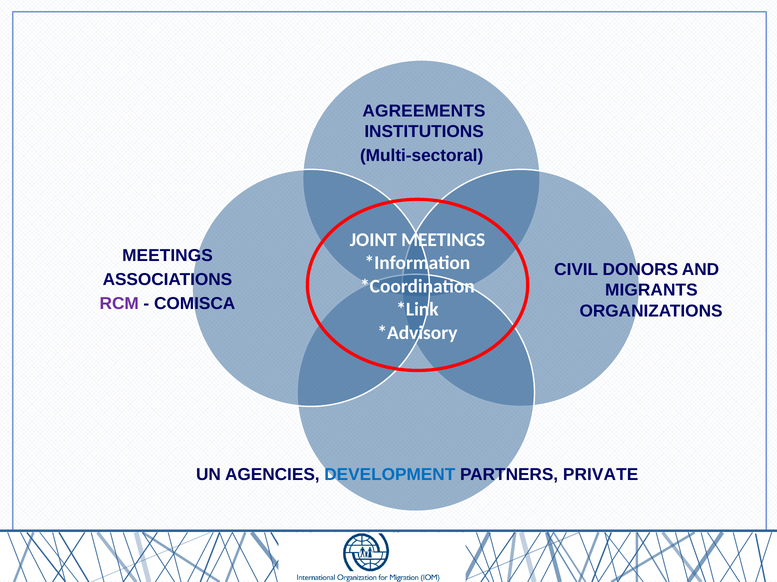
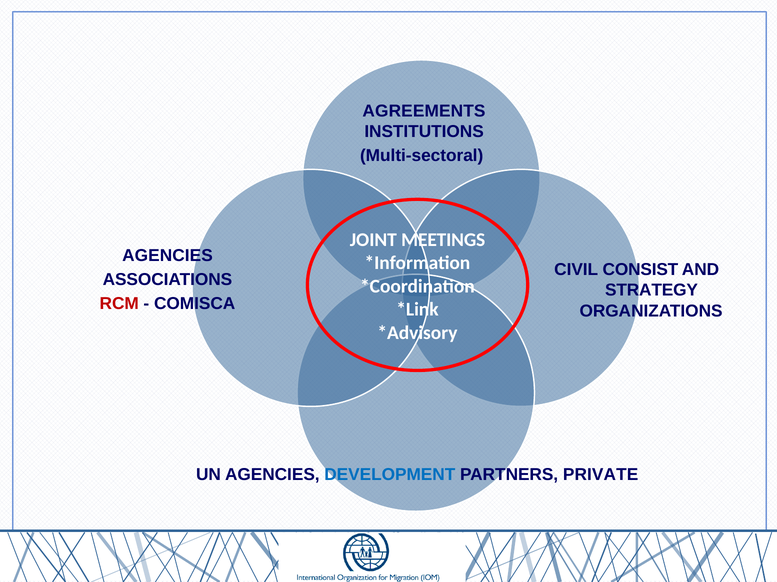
MEETINGS at (167, 256): MEETINGS -> AGENCIES
DONORS: DONORS -> CONSIST
MIGRANTS: MIGRANTS -> STRATEGY
RCM colour: purple -> red
